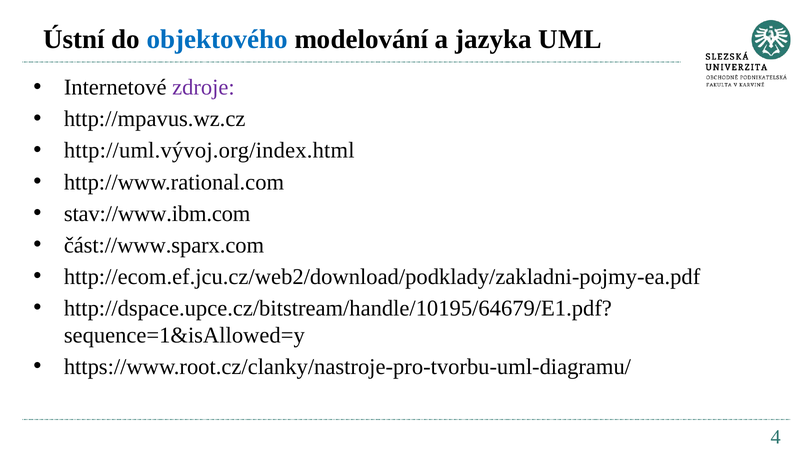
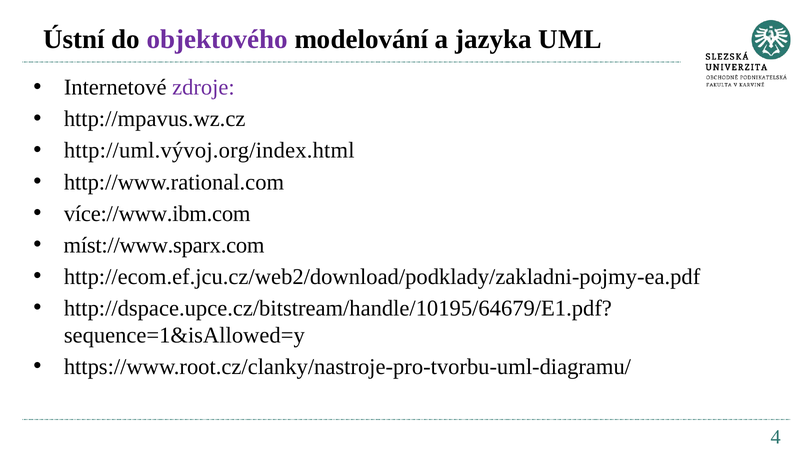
objektového colour: blue -> purple
stav://www.ibm.com: stav://www.ibm.com -> více://www.ibm.com
část://www.sparx.com: část://www.sparx.com -> míst://www.sparx.com
